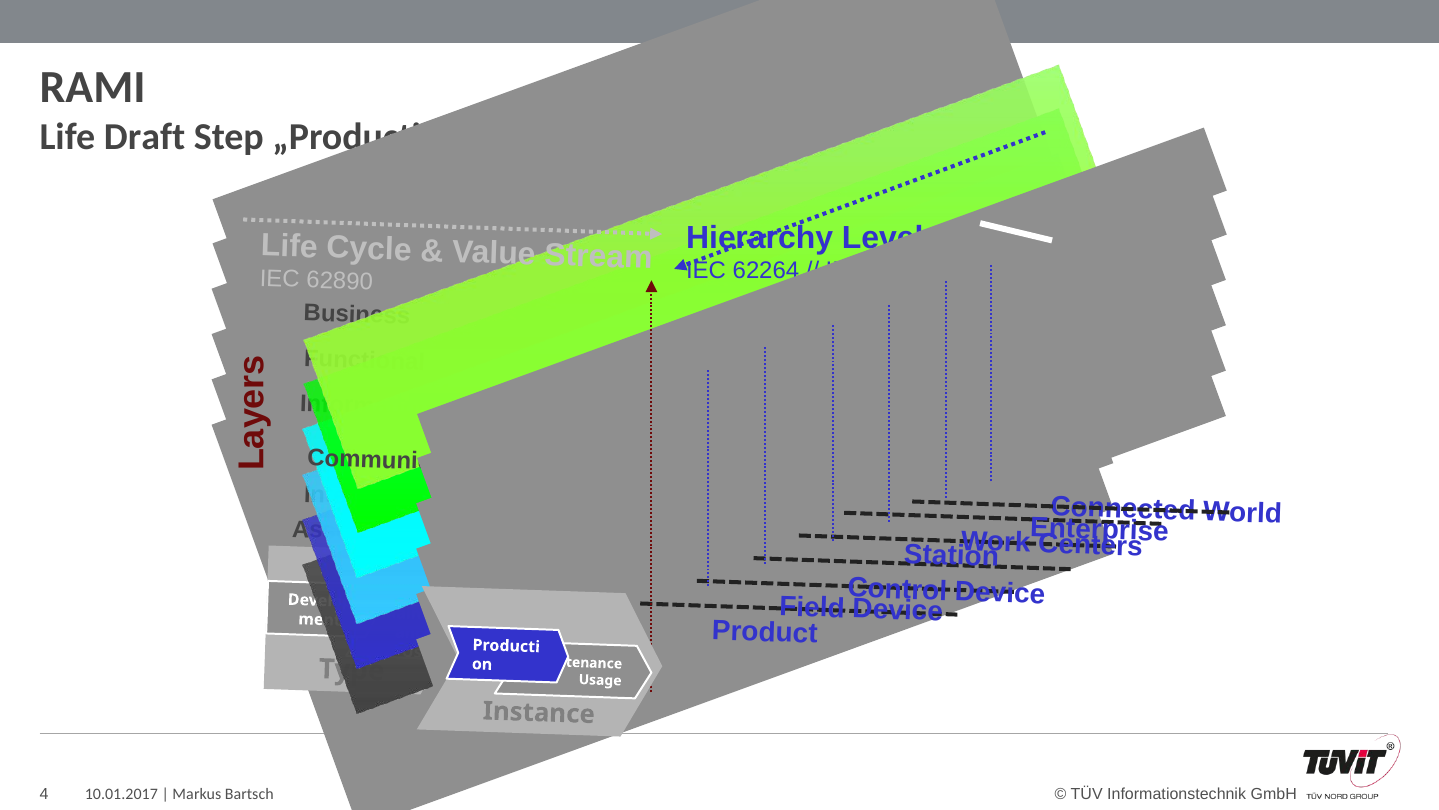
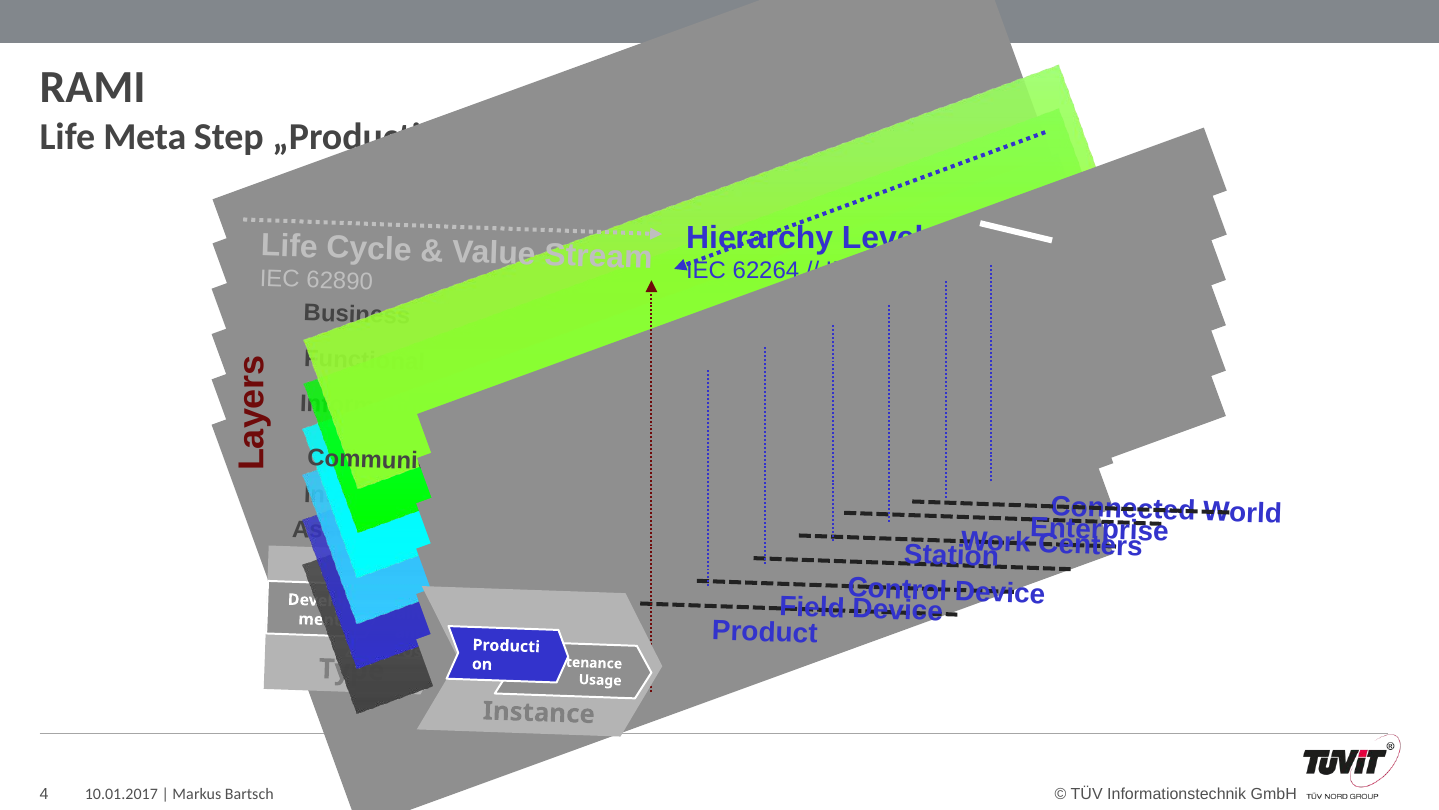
Draft: Draft -> Meta
